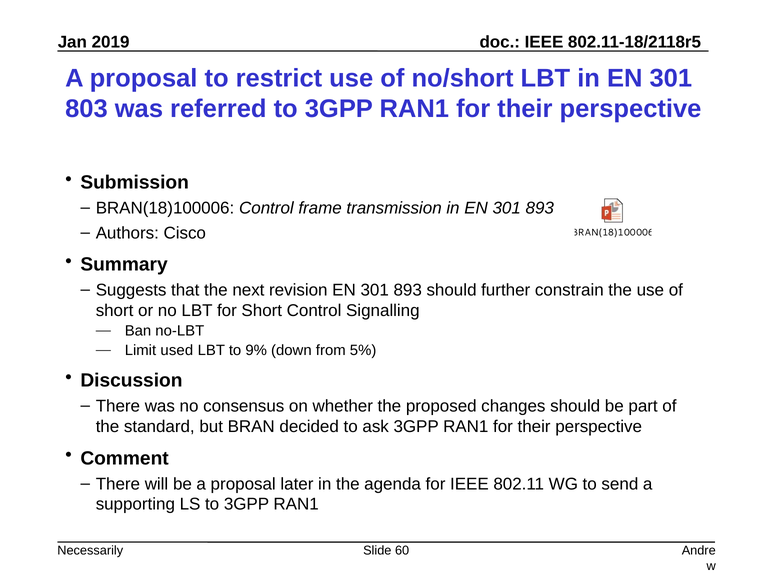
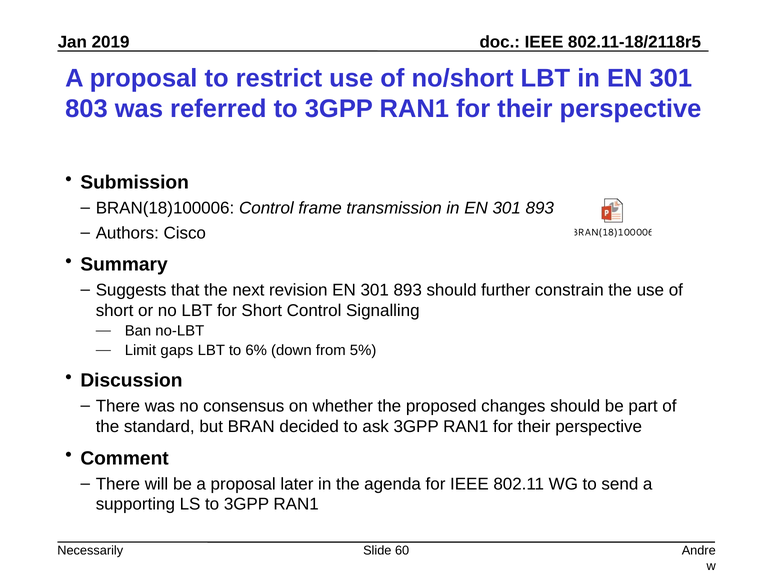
used: used -> gaps
9%: 9% -> 6%
